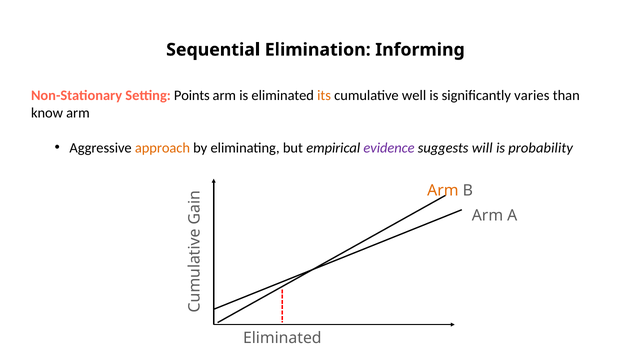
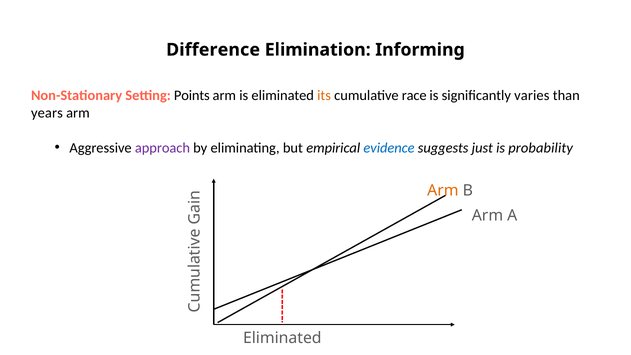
Sequential: Sequential -> Difference
well: well -> race
know: know -> years
approach colour: orange -> purple
evidence colour: purple -> blue
will: will -> just
